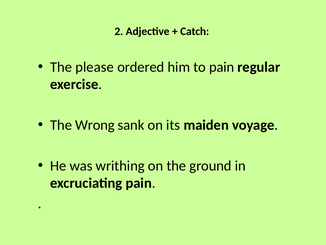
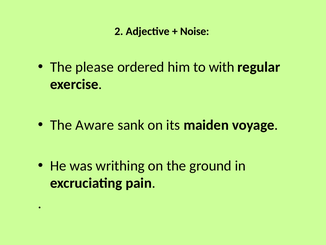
Catch: Catch -> Noise
to pain: pain -> with
Wrong: Wrong -> Aware
